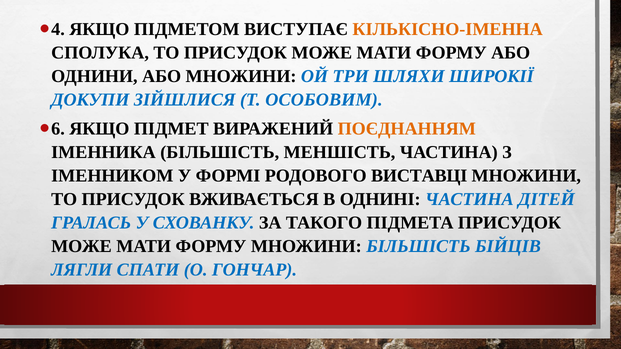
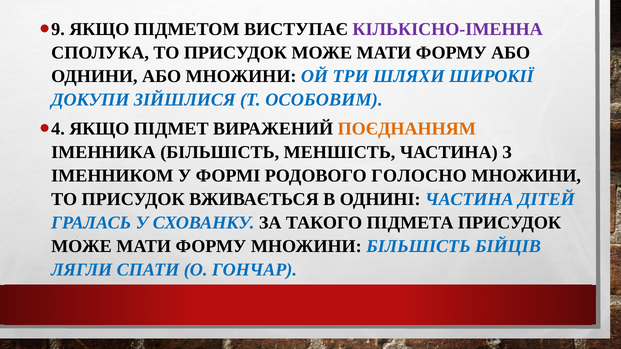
4: 4 -> 9
КІЛЬКІСНО-ІМЕННА colour: orange -> purple
6: 6 -> 4
ВИСТАВЦІ: ВИСТАВЦІ -> ГОЛОСНО
